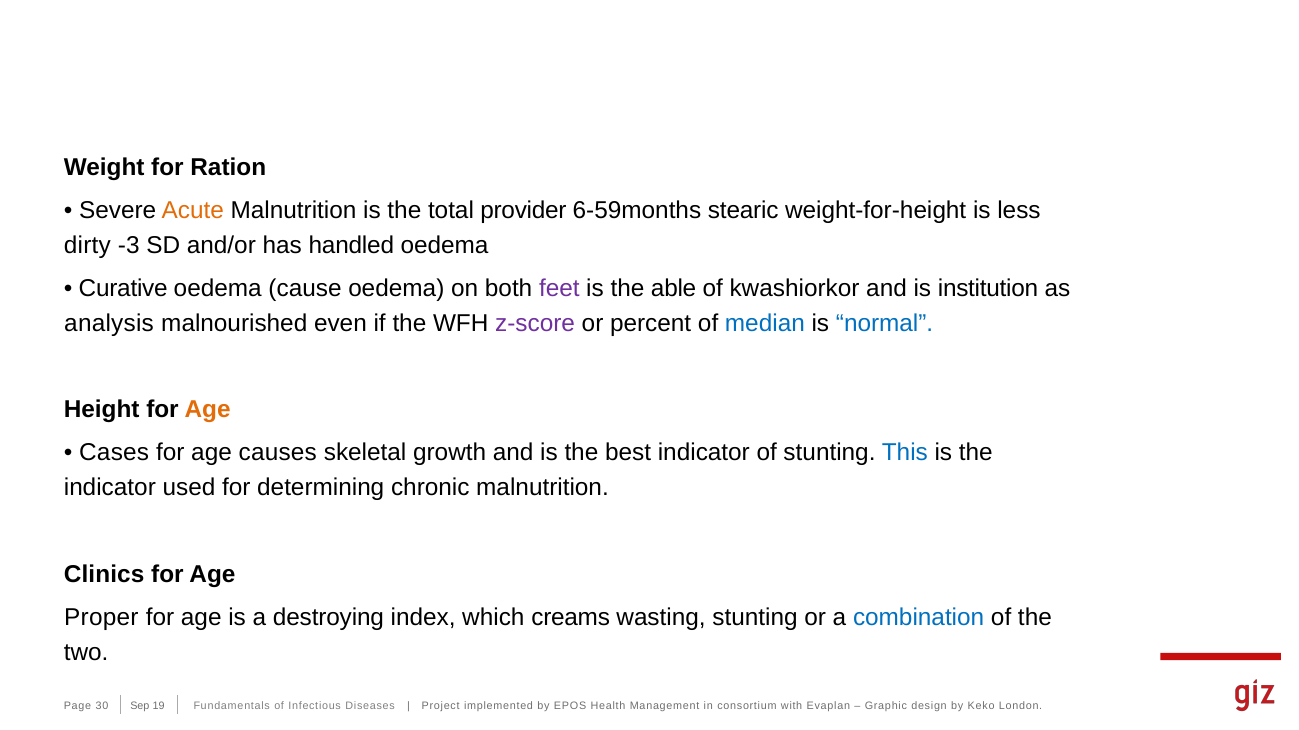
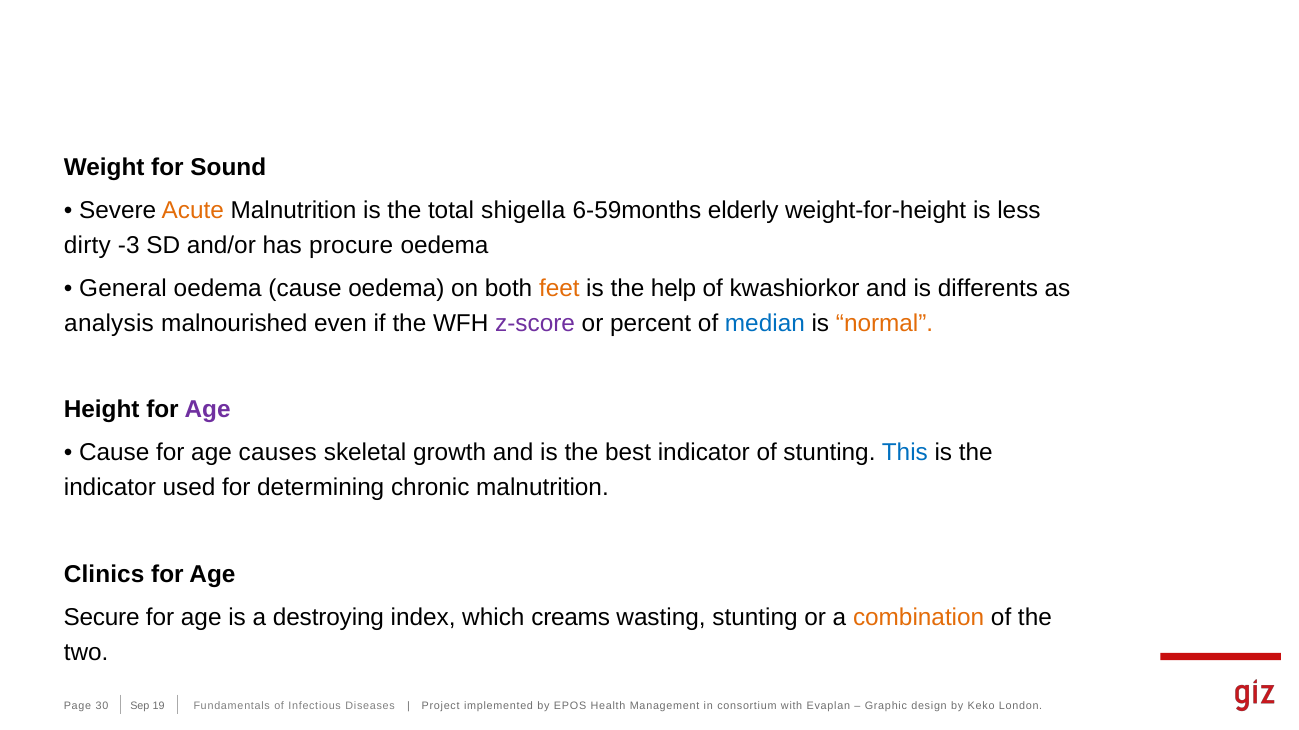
Ration: Ration -> Sound
provider: provider -> shigella
stearic: stearic -> elderly
handled: handled -> procure
Curative: Curative -> General
feet colour: purple -> orange
able: able -> help
institution: institution -> differents
normal colour: blue -> orange
Age at (208, 410) colour: orange -> purple
Cases at (114, 453): Cases -> Cause
Proper: Proper -> Secure
combination colour: blue -> orange
